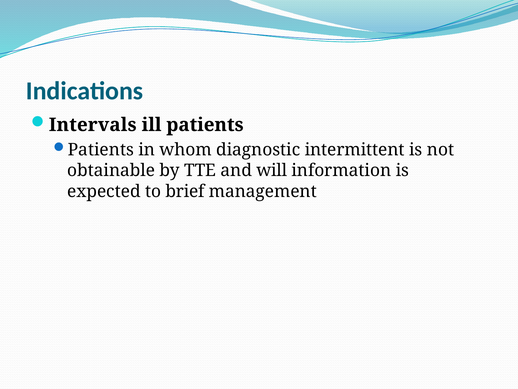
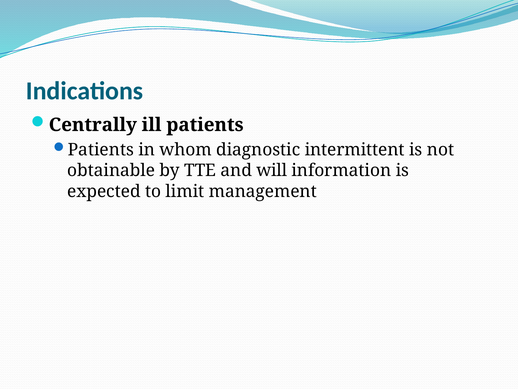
Intervals: Intervals -> Centrally
brief: brief -> limit
